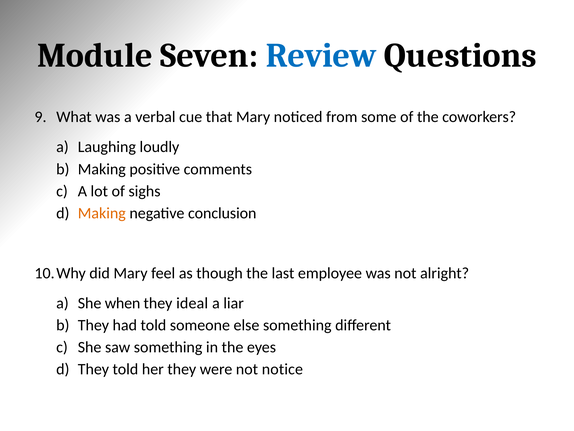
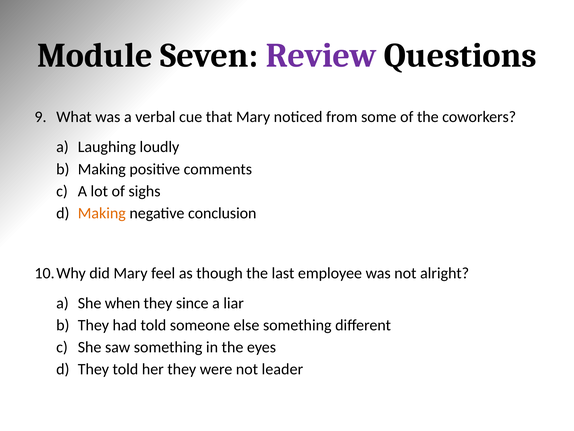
Review colour: blue -> purple
ideal: ideal -> since
notice: notice -> leader
